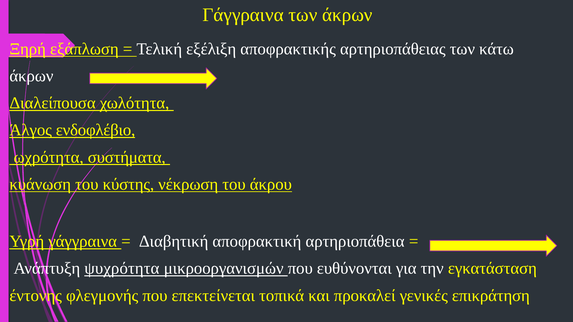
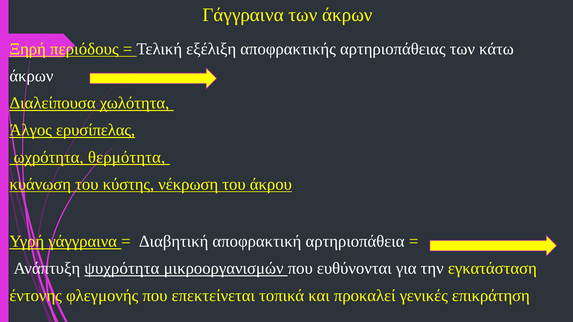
εξάπλωση: εξάπλωση -> περιόδους
ενδοφλέβιο: ενδοφλέβιο -> ερυσίπελας
συστήματα: συστήματα -> θερμότητα
